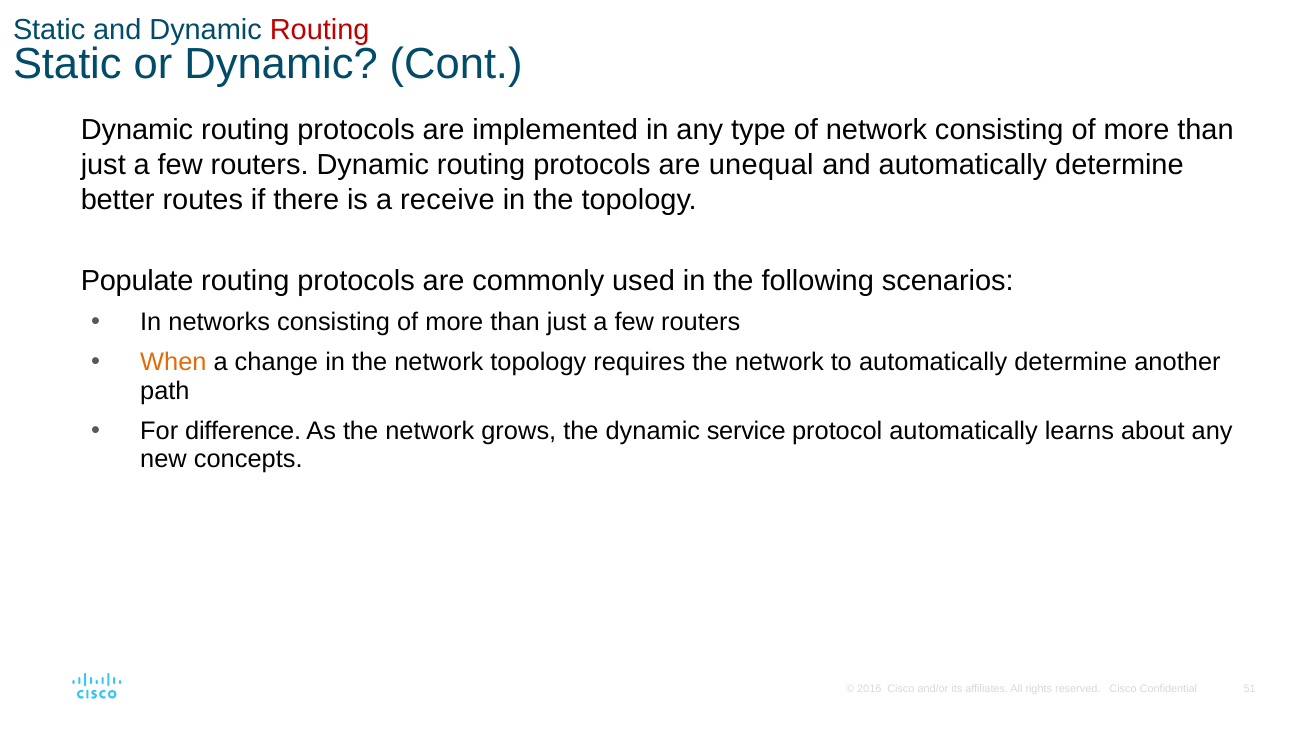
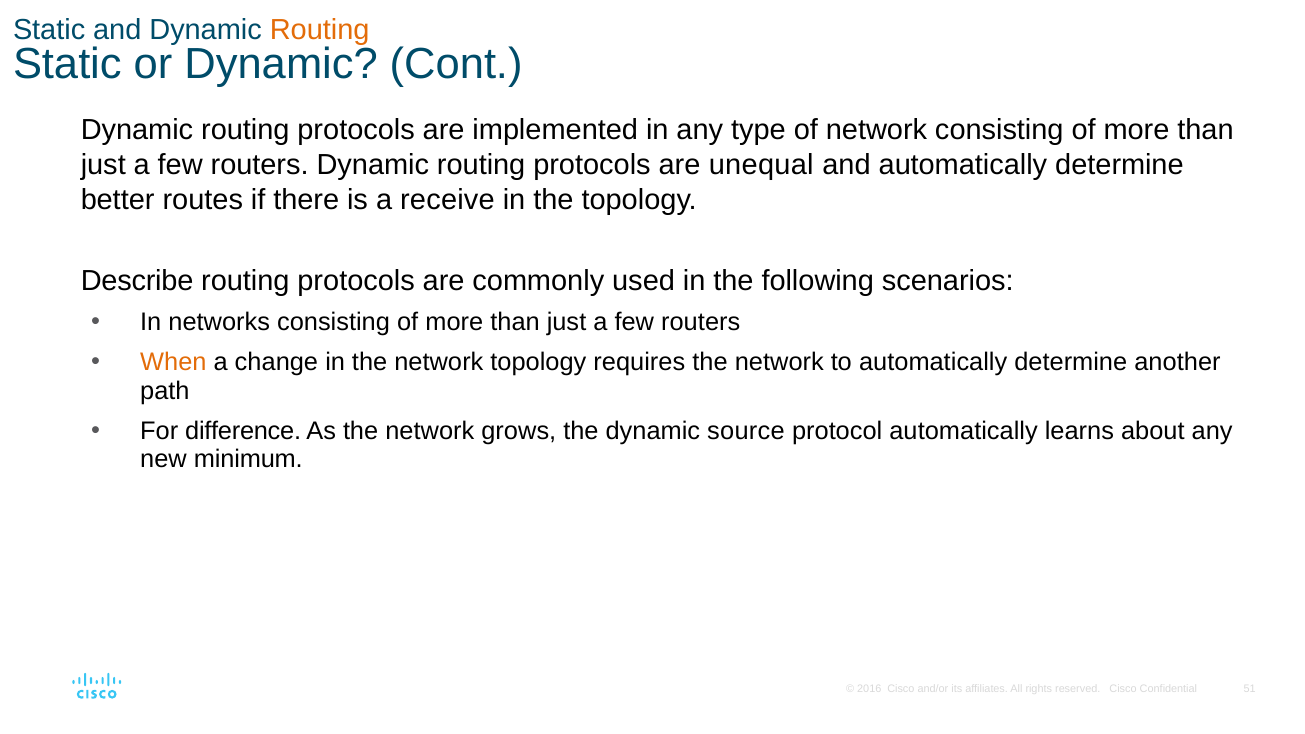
Routing at (320, 30) colour: red -> orange
Populate: Populate -> Describe
service: service -> source
concepts: concepts -> minimum
